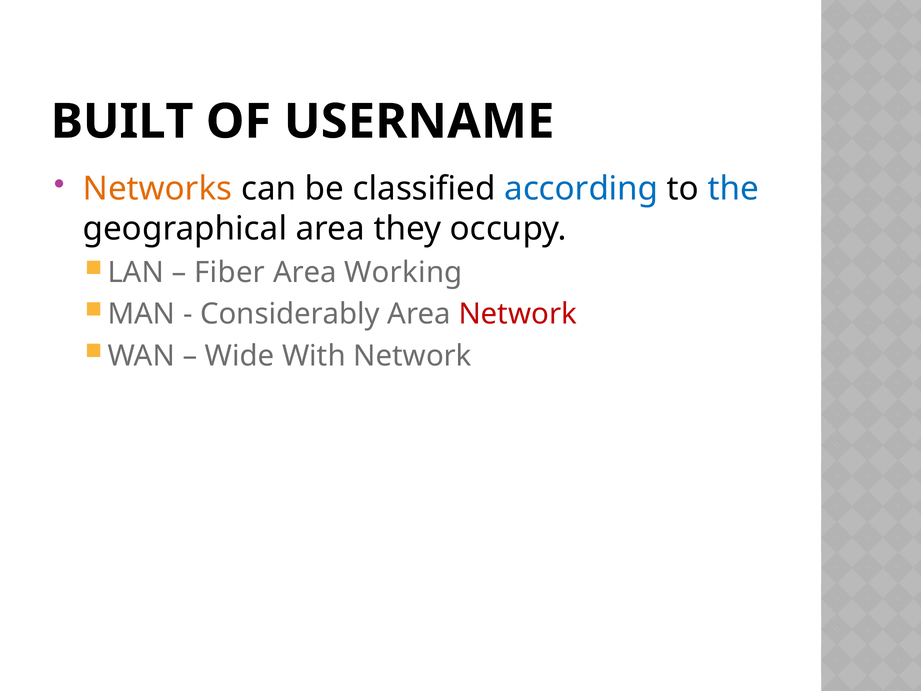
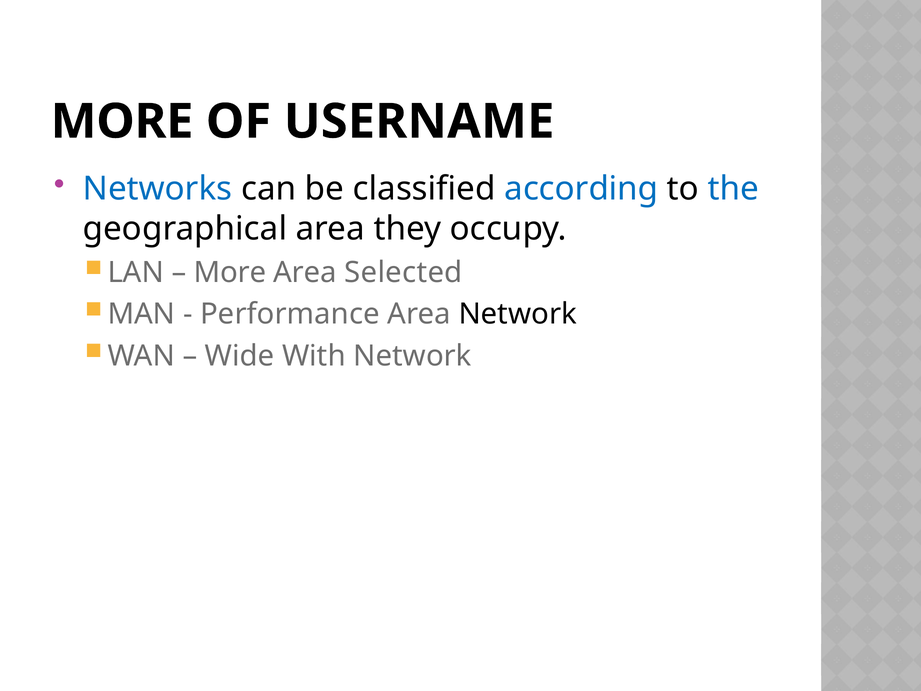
BUILT at (122, 122): BUILT -> MORE
Networks colour: orange -> blue
Fiber at (230, 273): Fiber -> More
Working: Working -> Selected
Considerably: Considerably -> Performance
Network at (518, 314) colour: red -> black
